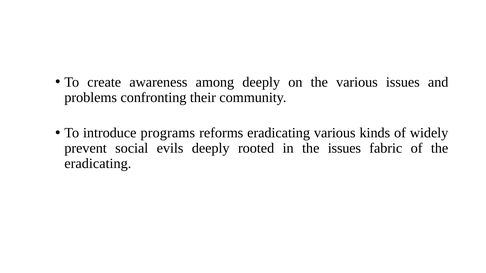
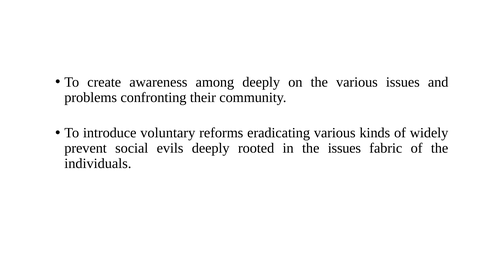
programs: programs -> voluntary
eradicating at (98, 164): eradicating -> individuals
